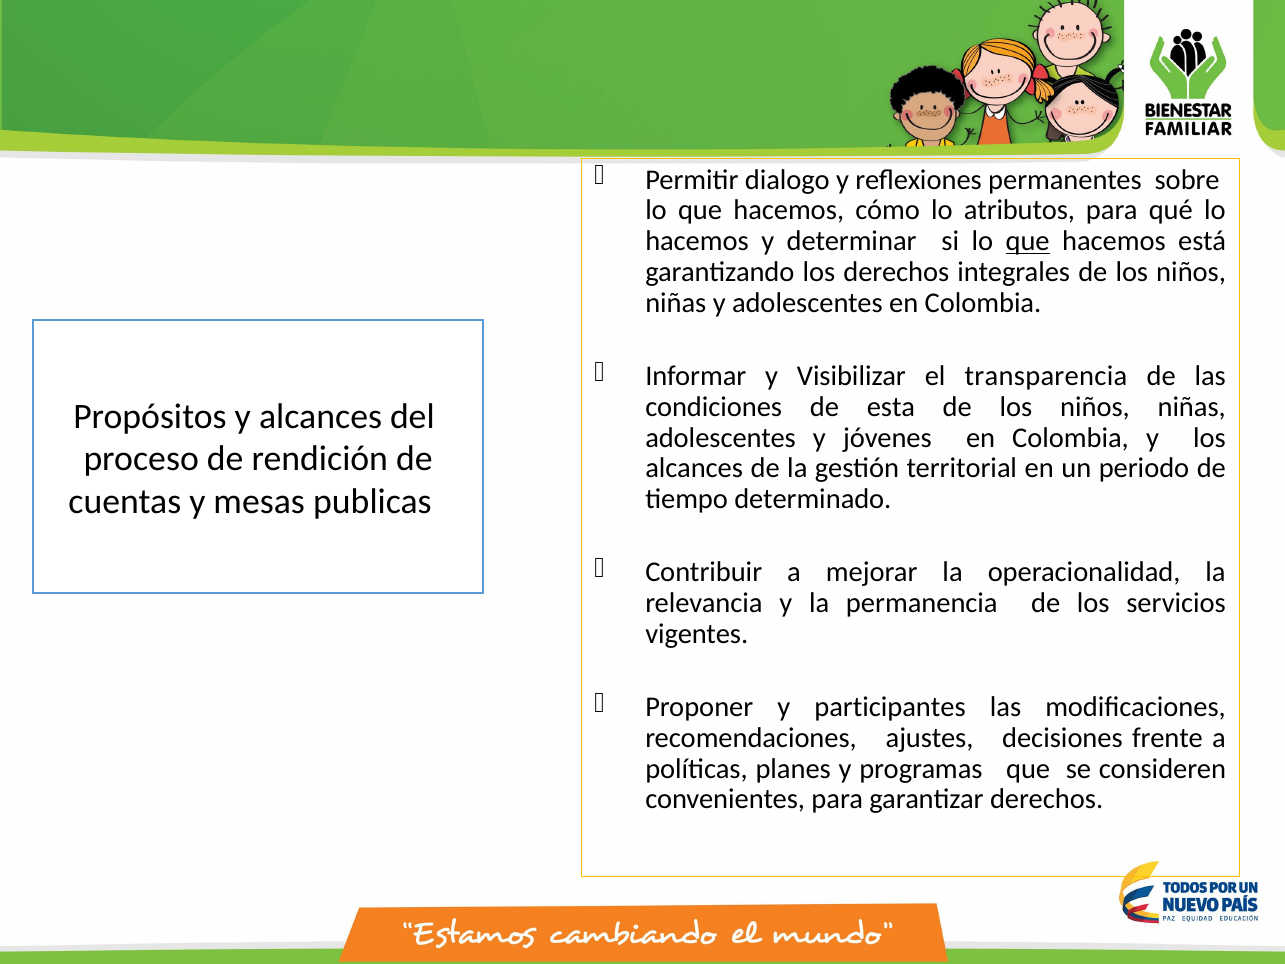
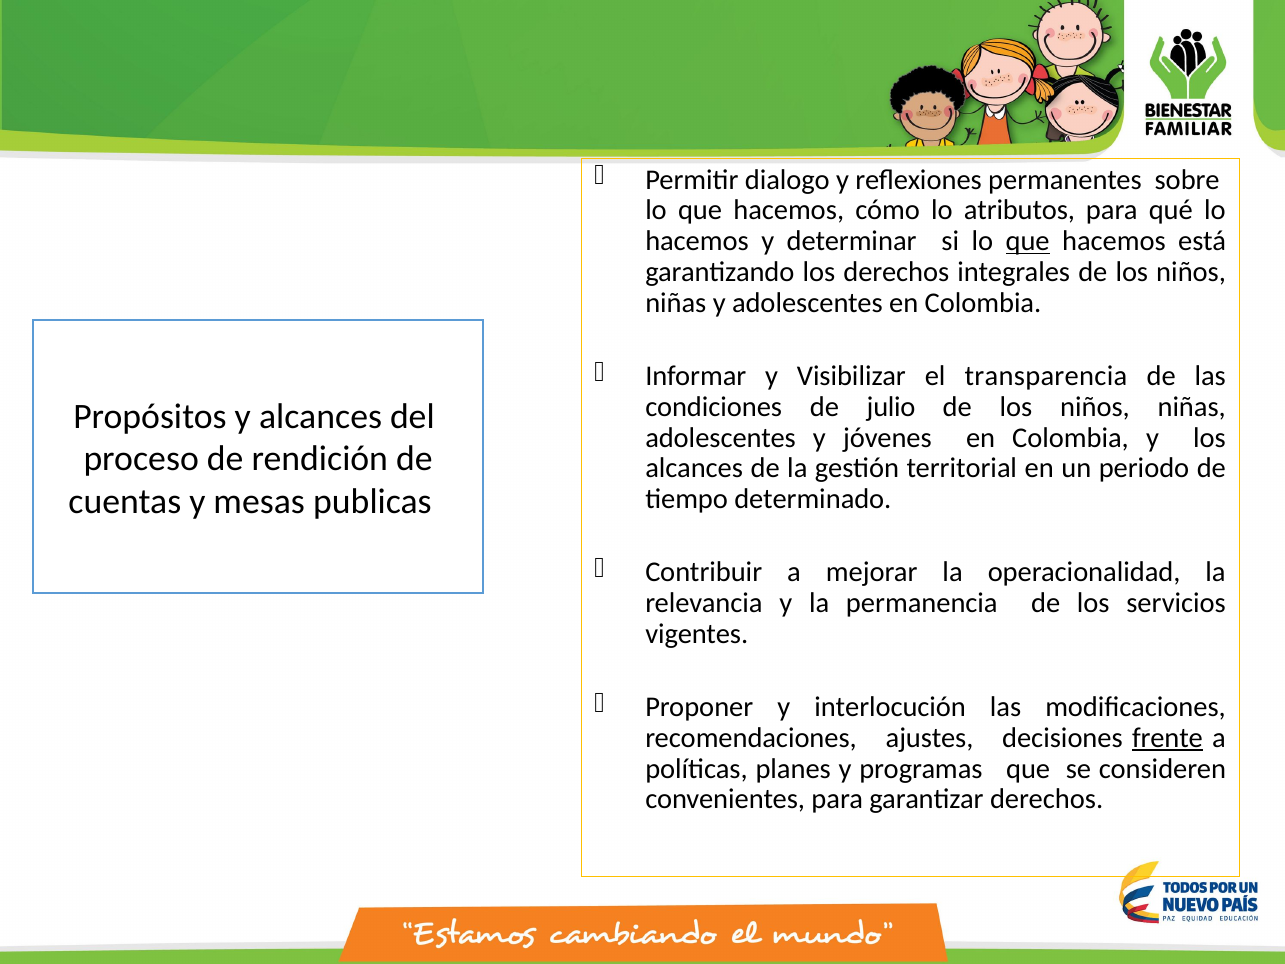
esta: esta -> julio
participantes: participantes -> interlocución
frente underline: none -> present
